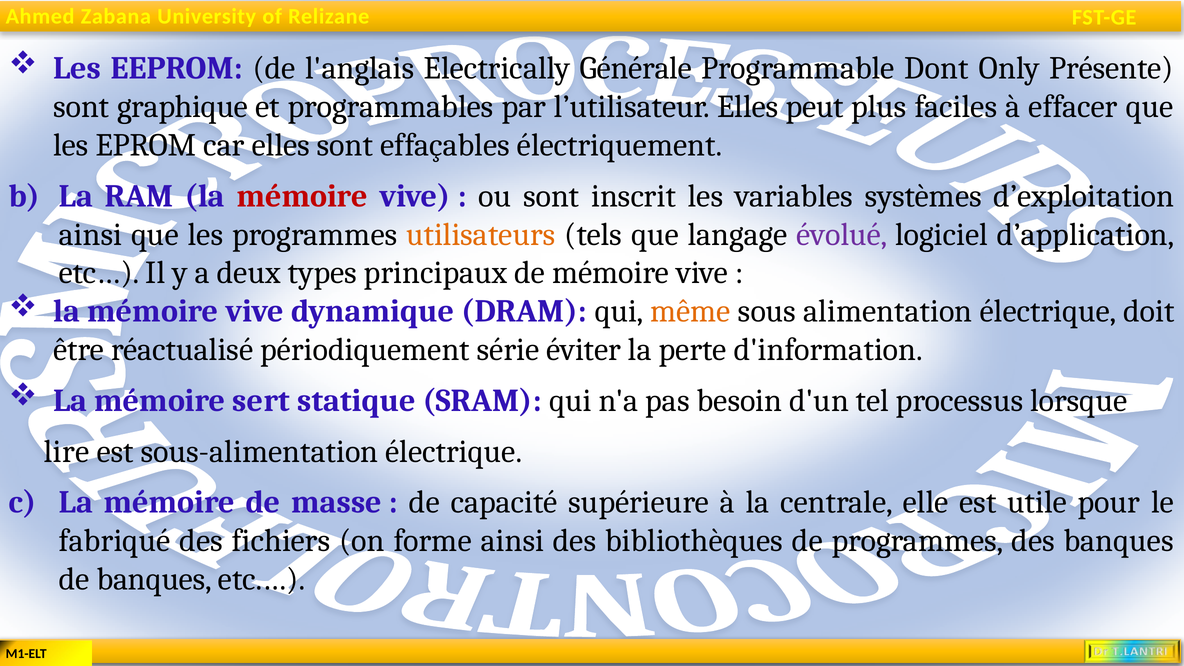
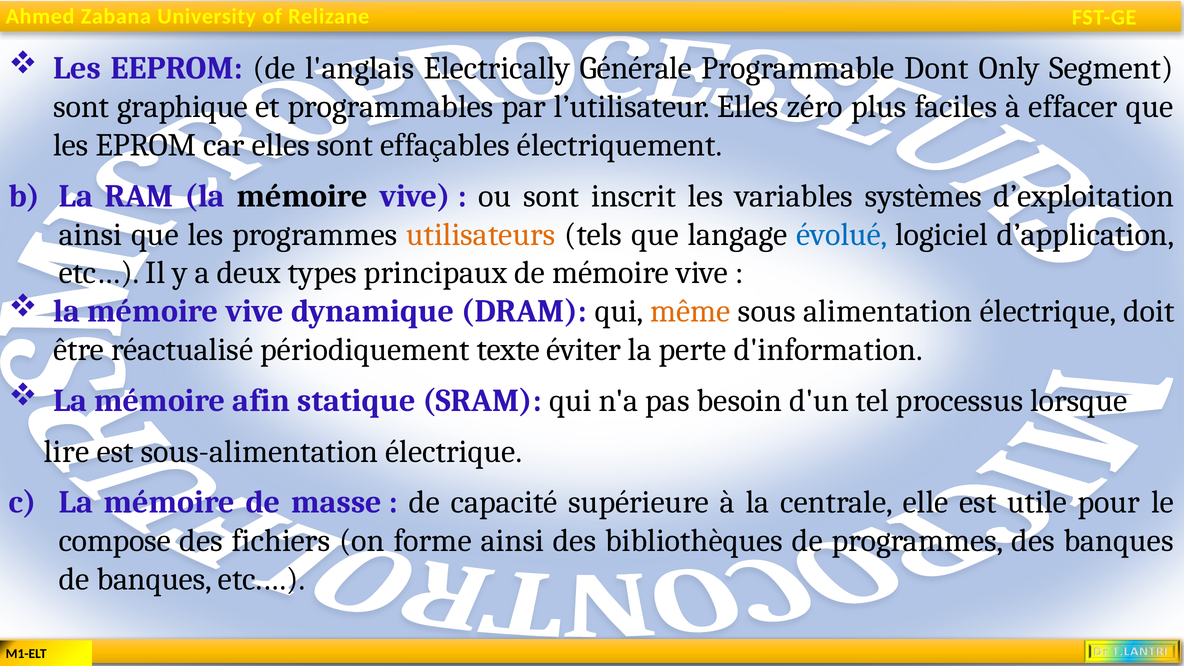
Présente: Présente -> Segment
peut: peut -> zéro
mémoire at (302, 196) colour: red -> black
évolué colour: purple -> blue
série: série -> texte
sert: sert -> afin
fabriqué: fabriqué -> compose
